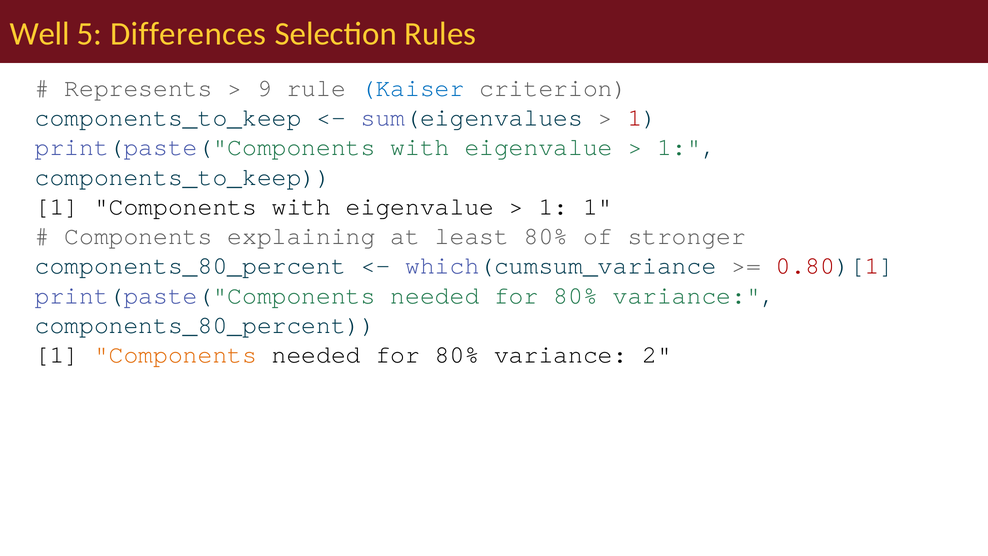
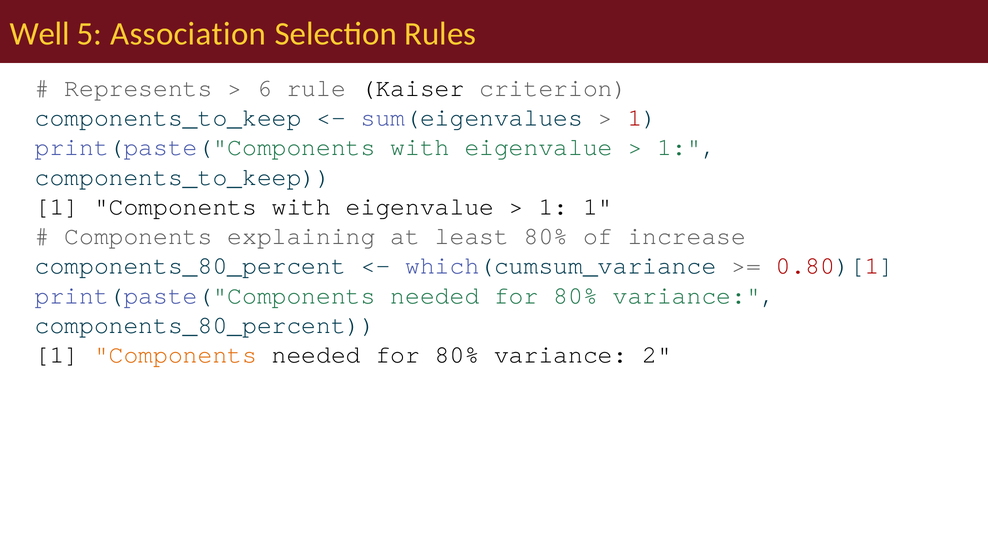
Differences: Differences -> Association
9: 9 -> 6
Kaiser colour: blue -> black
stronger: stronger -> increase
